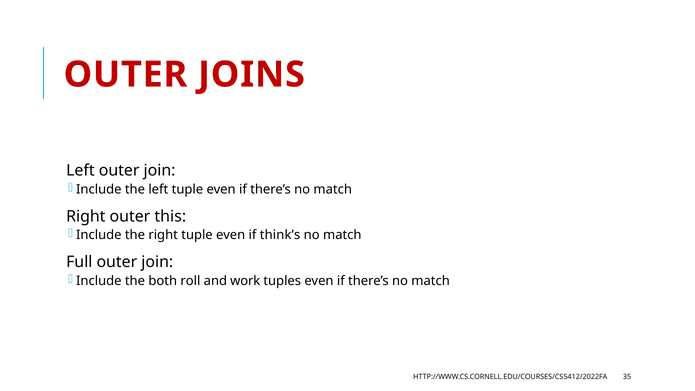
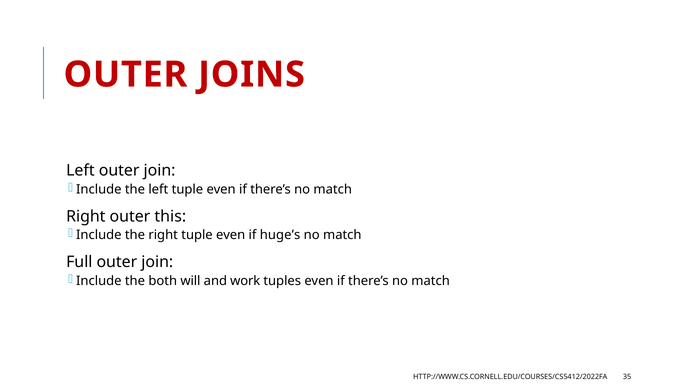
think’s: think’s -> huge’s
roll: roll -> will
